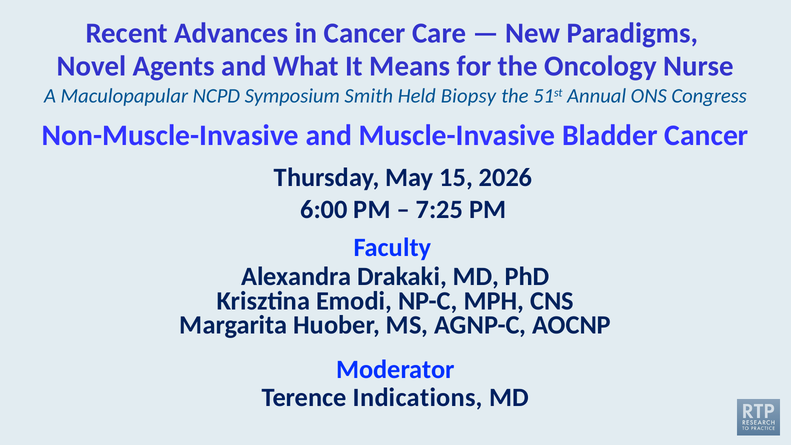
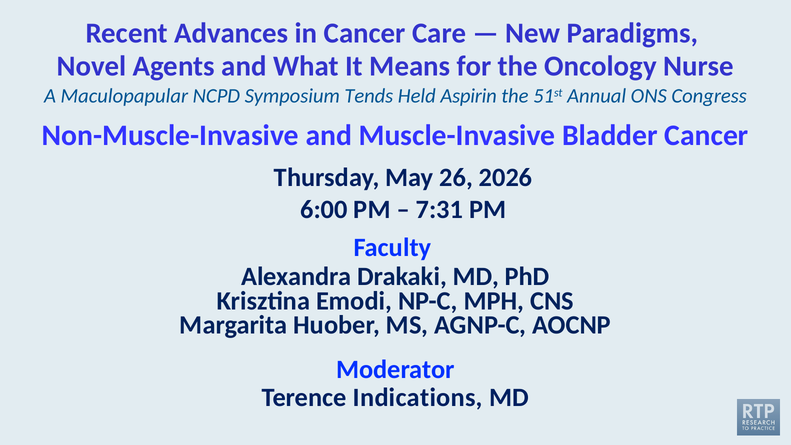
Smith: Smith -> Tends
Biopsy: Biopsy -> Aspirin
15: 15 -> 26
7:25: 7:25 -> 7:31
